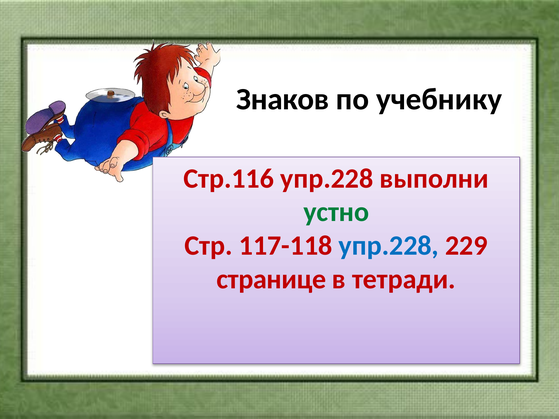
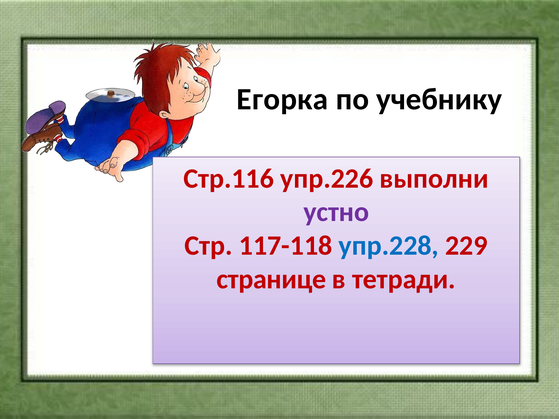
Знаков: Знаков -> Егорка
Стр.116 упр.228: упр.228 -> упр.226
устно colour: green -> purple
